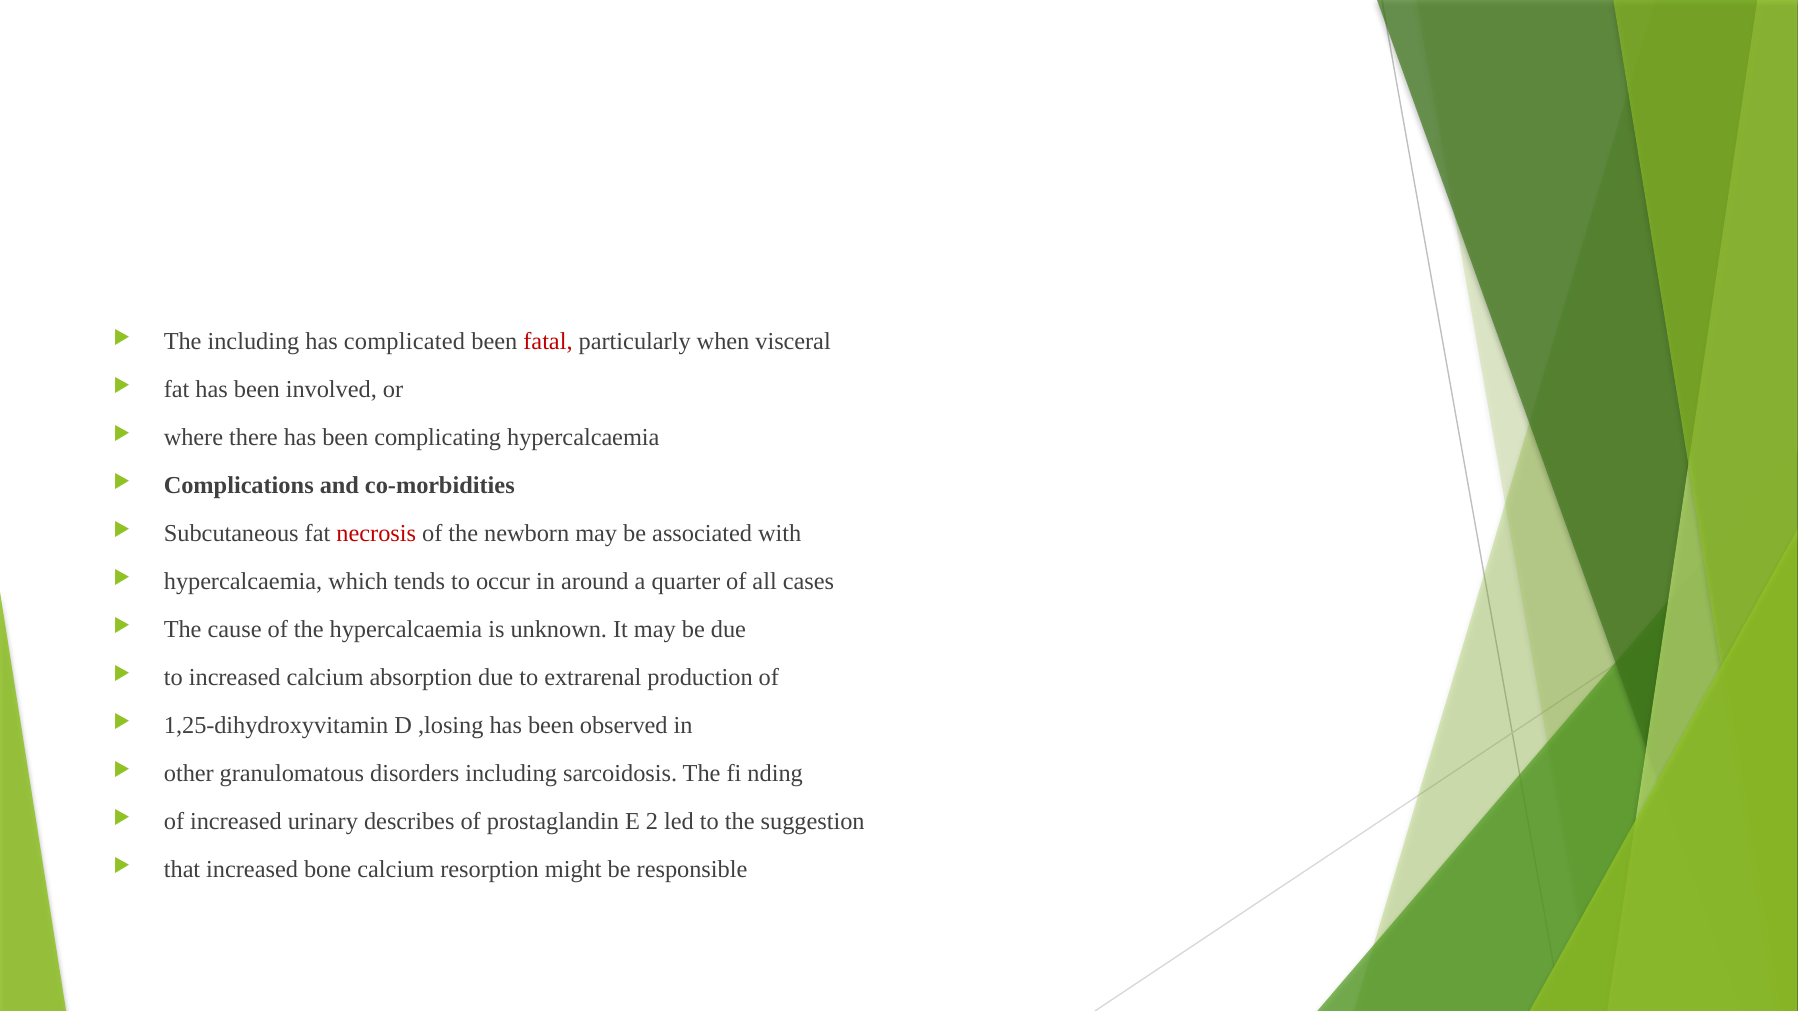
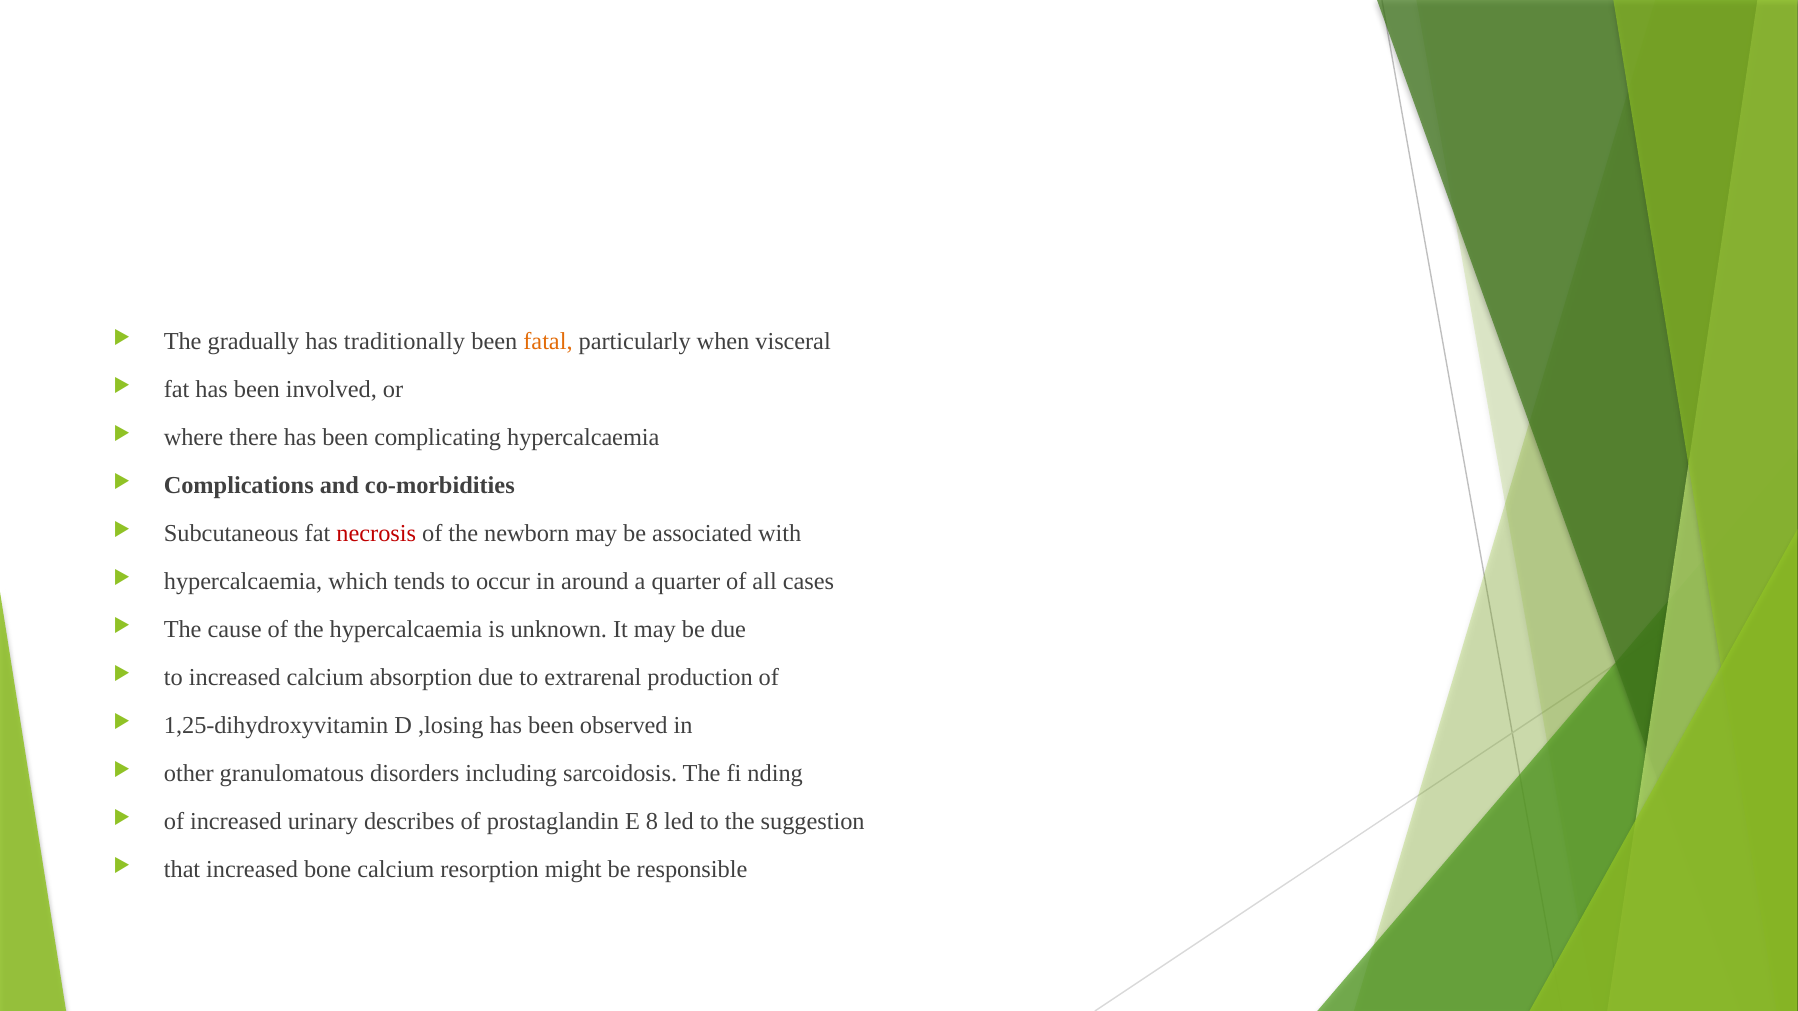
The including: including -> gradually
complicated: complicated -> traditionally
fatal colour: red -> orange
2: 2 -> 8
